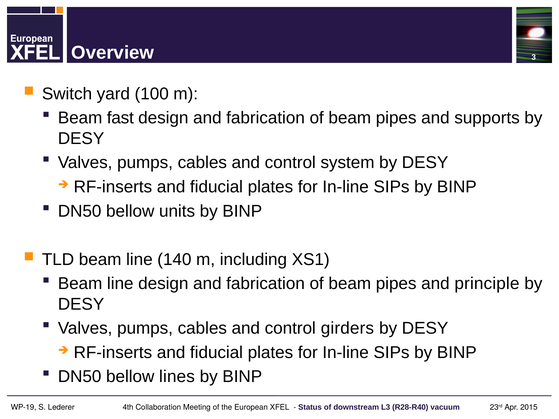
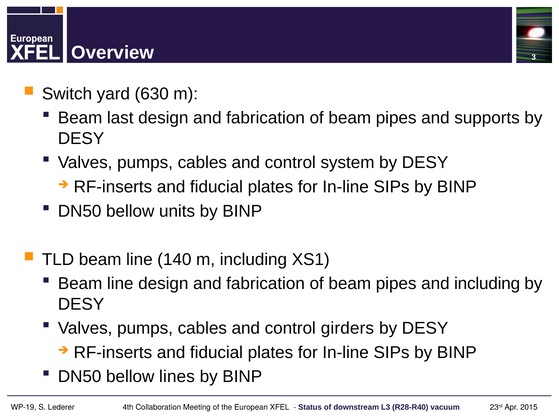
100: 100 -> 630
fast: fast -> last
and principle: principle -> including
